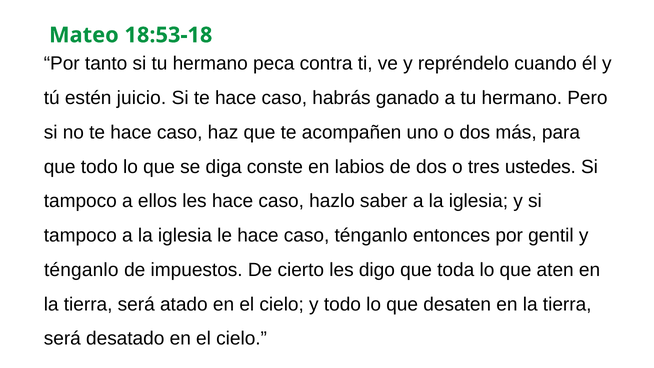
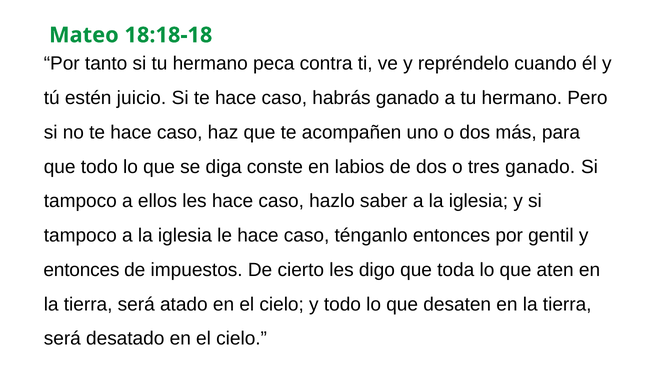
18:53-18: 18:53-18 -> 18:18-18
tres ustedes: ustedes -> ganado
ténganlo at (81, 270): ténganlo -> entonces
